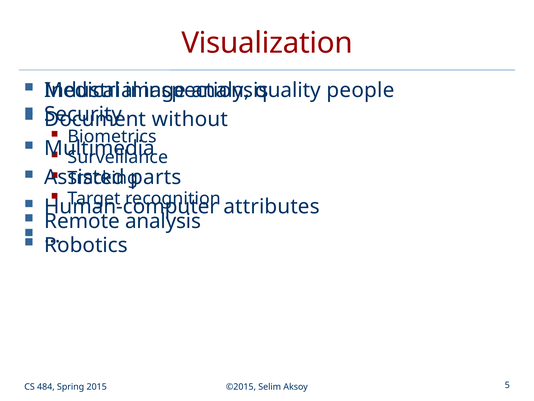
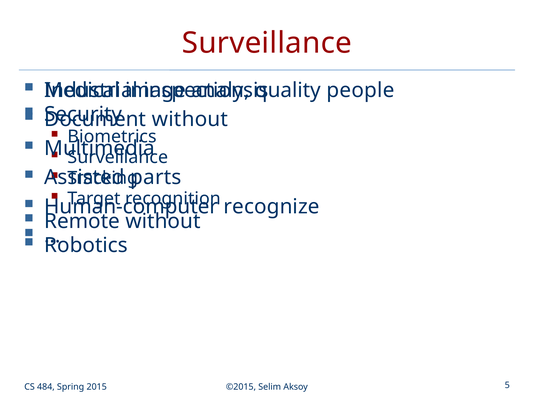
Visualization at (267, 43): Visualization -> Surveillance
attributes: attributes -> recognize
Remote analysis: analysis -> without
